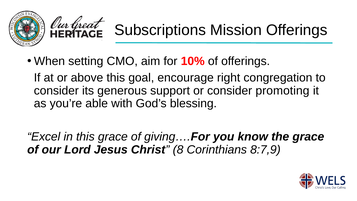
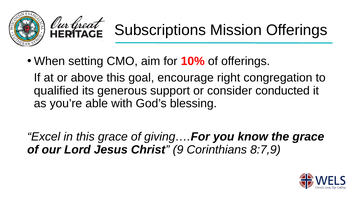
consider at (56, 91): consider -> qualified
promoting: promoting -> conducted
8: 8 -> 9
